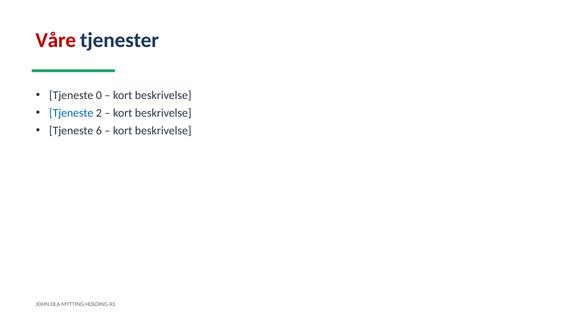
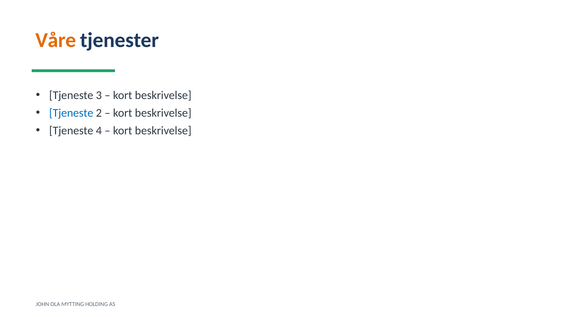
Våre colour: red -> orange
0: 0 -> 3
6: 6 -> 4
